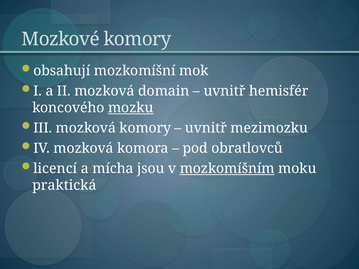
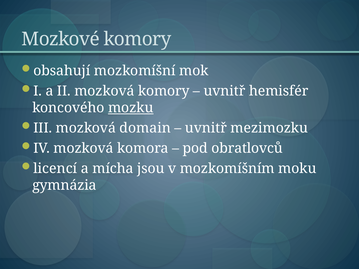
mozková domain: domain -> komory
mozková komory: komory -> domain
mozkomíšním underline: present -> none
praktická: praktická -> gymnázia
